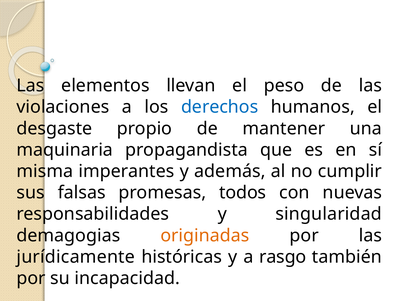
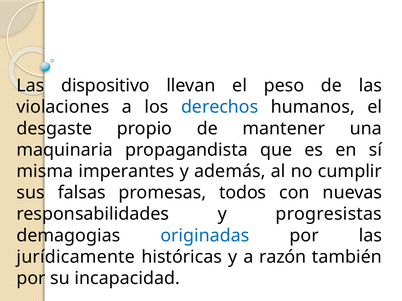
elementos: elementos -> dispositivo
singularidad: singularidad -> progresistas
originadas colour: orange -> blue
rasgo: rasgo -> razón
